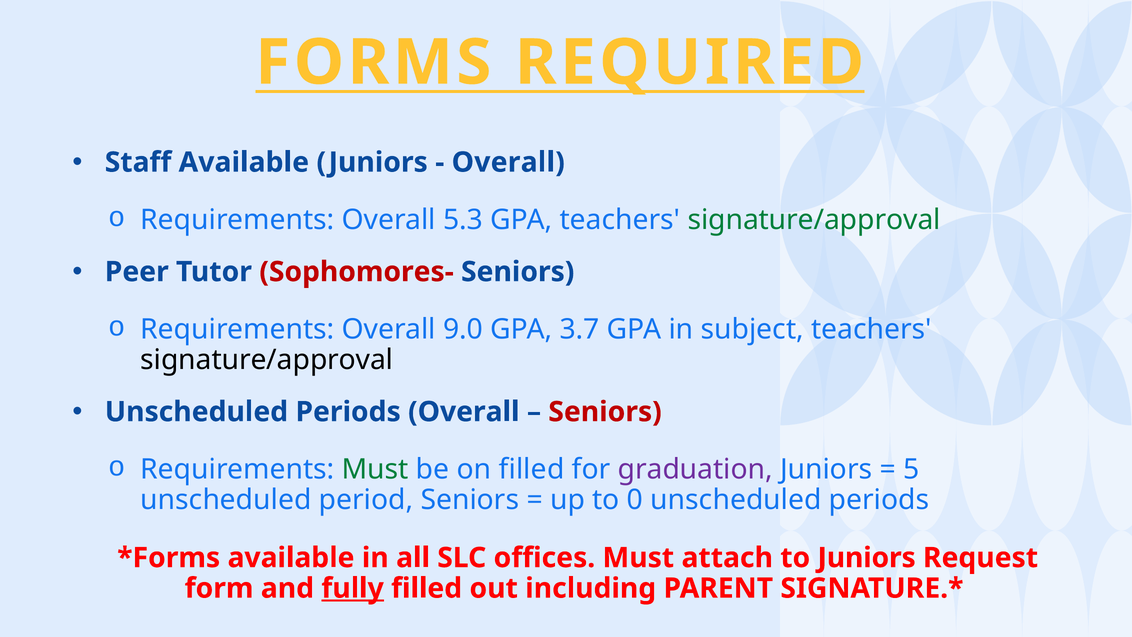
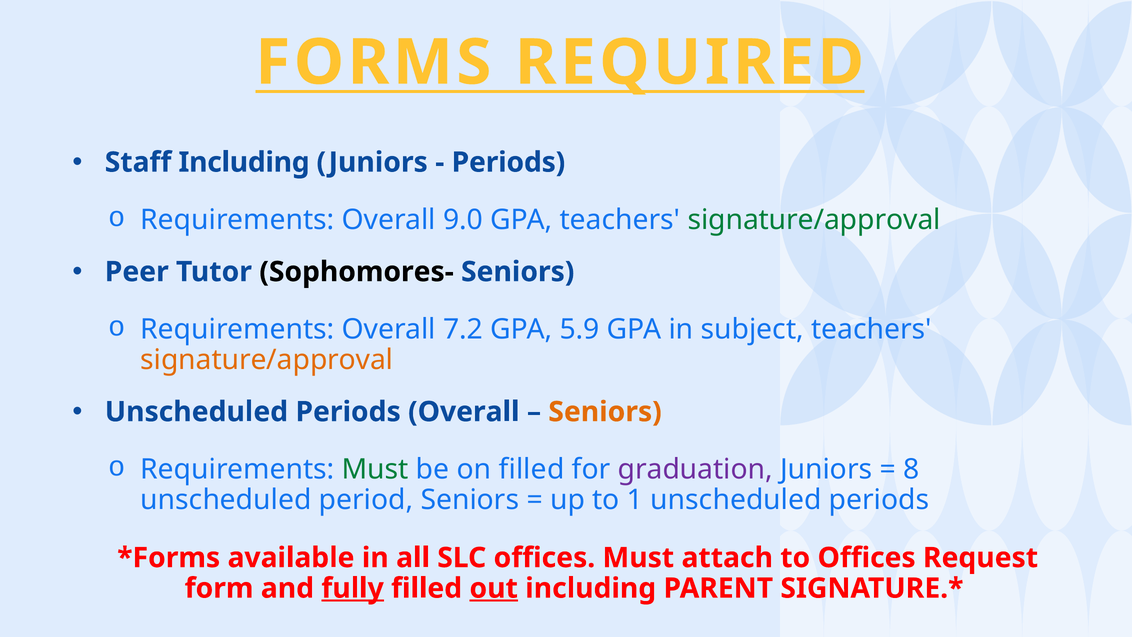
Staff Available: Available -> Including
Overall at (508, 162): Overall -> Periods
5.3: 5.3 -> 9.0
Sophomores- colour: red -> black
9.0: 9.0 -> 7.2
3.7: 3.7 -> 5.9
signature/approval at (267, 360) colour: black -> orange
Seniors at (605, 412) colour: red -> orange
5: 5 -> 8
0: 0 -> 1
to Juniors: Juniors -> Offices
out underline: none -> present
